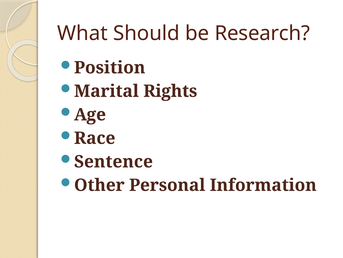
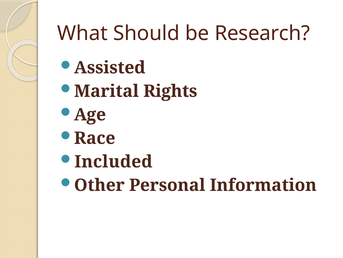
Position: Position -> Assisted
Sentence: Sentence -> Included
